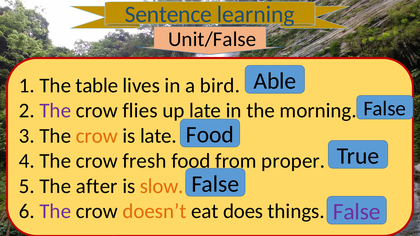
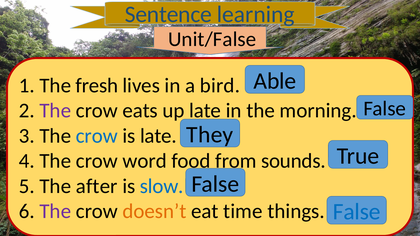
table: table -> fresh
flies: flies -> eats
Food at (210, 135): Food -> They
crow at (97, 136) colour: orange -> blue
fresh: fresh -> word
proper: proper -> sounds
slow colour: orange -> blue
False at (357, 212) colour: purple -> blue
does: does -> time
